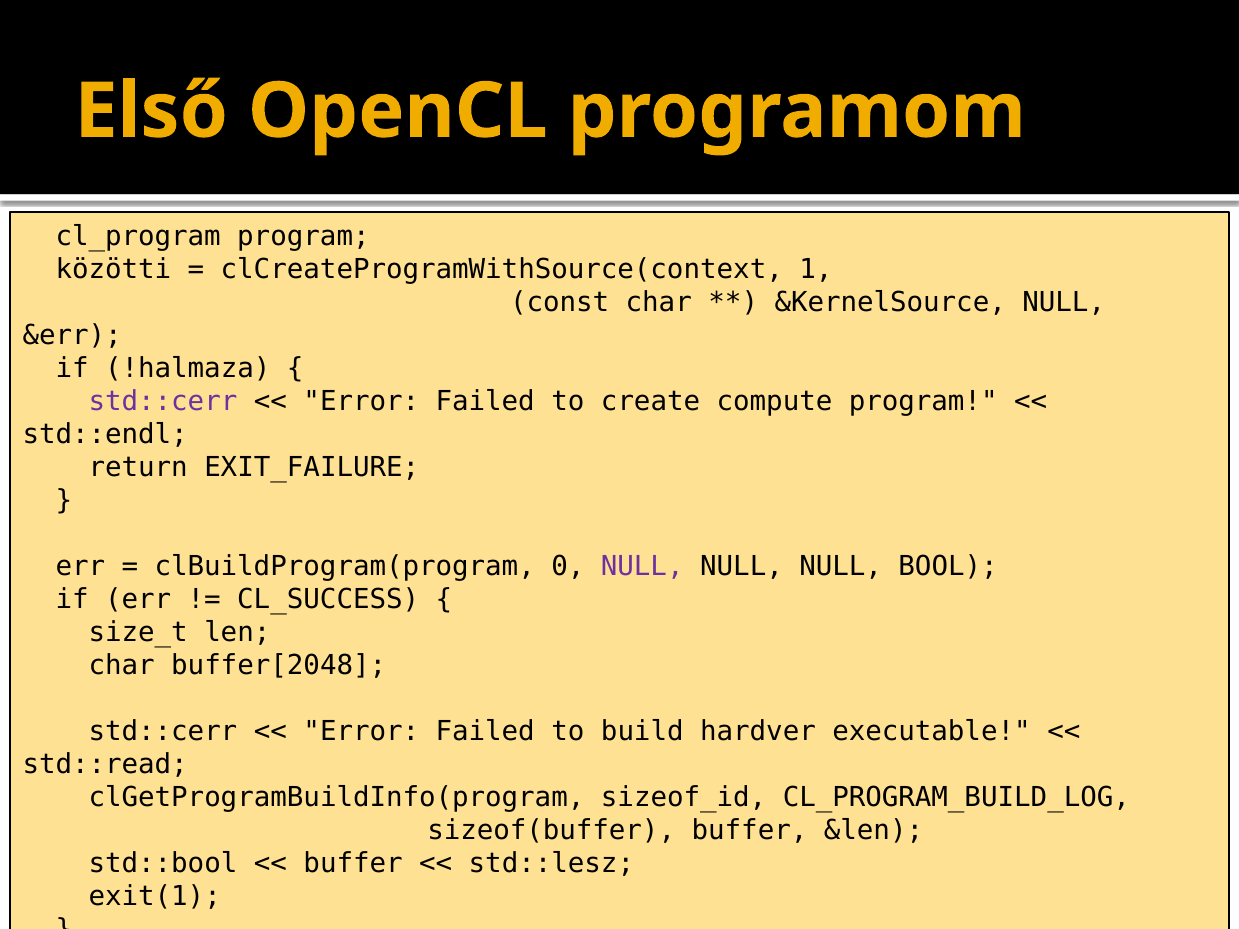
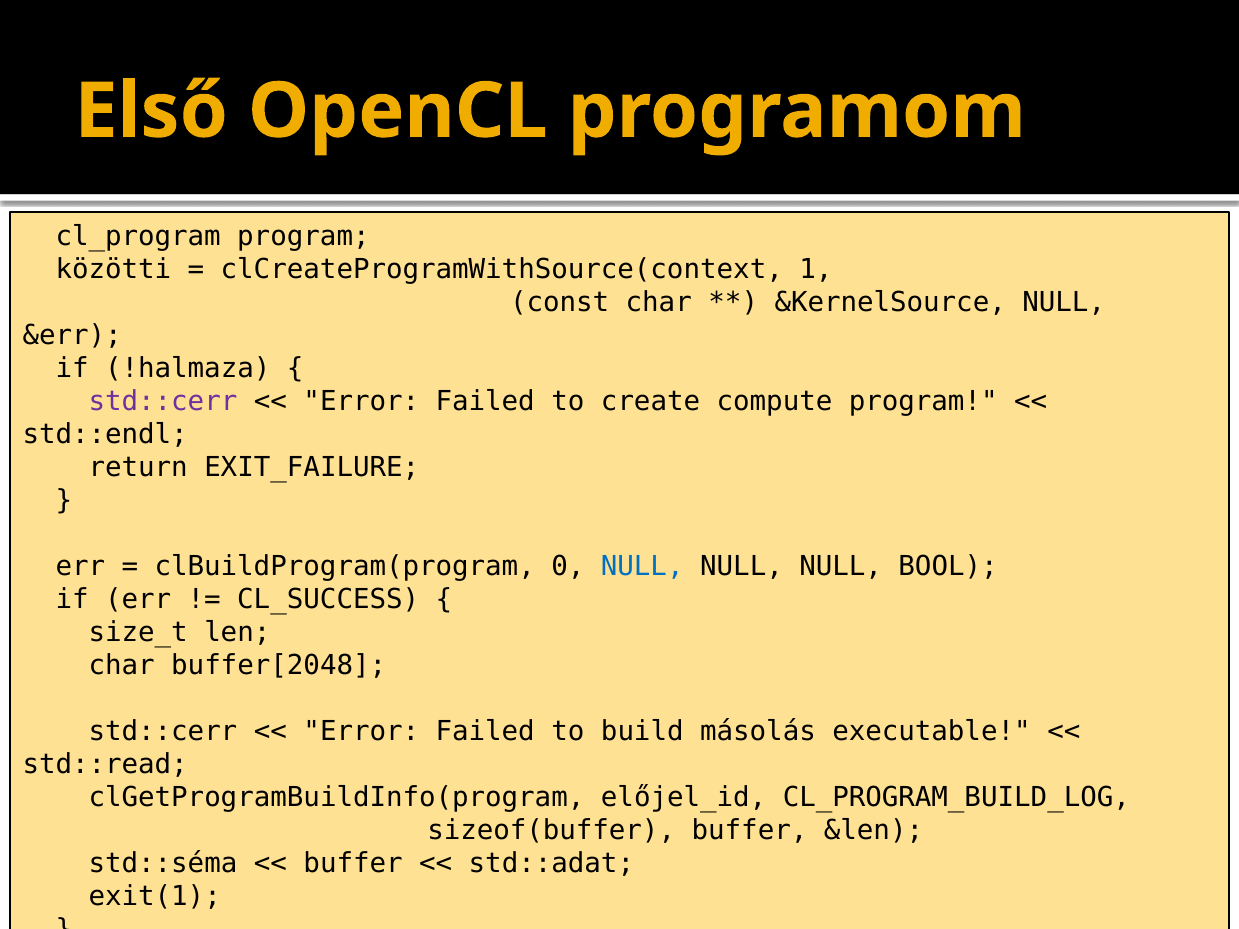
NULL at (642, 567) colour: purple -> blue
hardver: hardver -> másolás
sizeof_id: sizeof_id -> előjel_id
std::bool: std::bool -> std::séma
std::lesz: std::lesz -> std::adat
